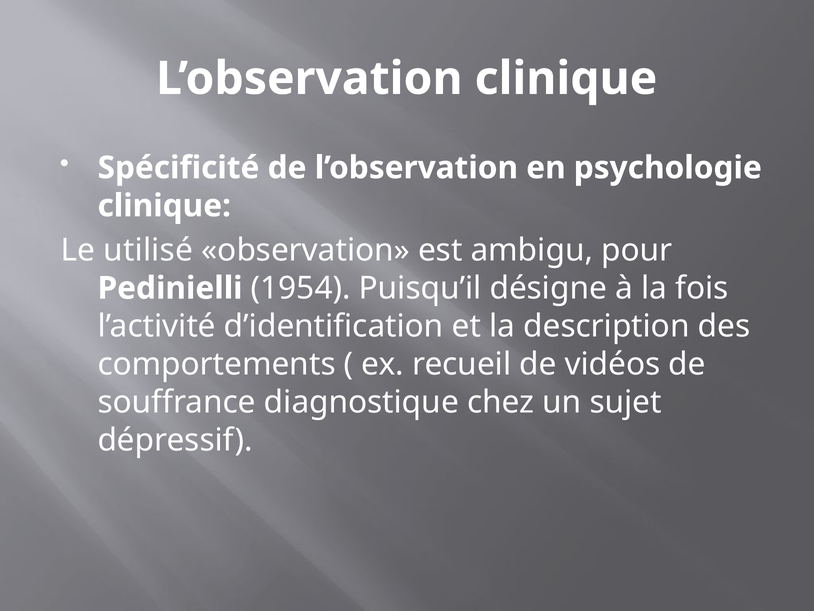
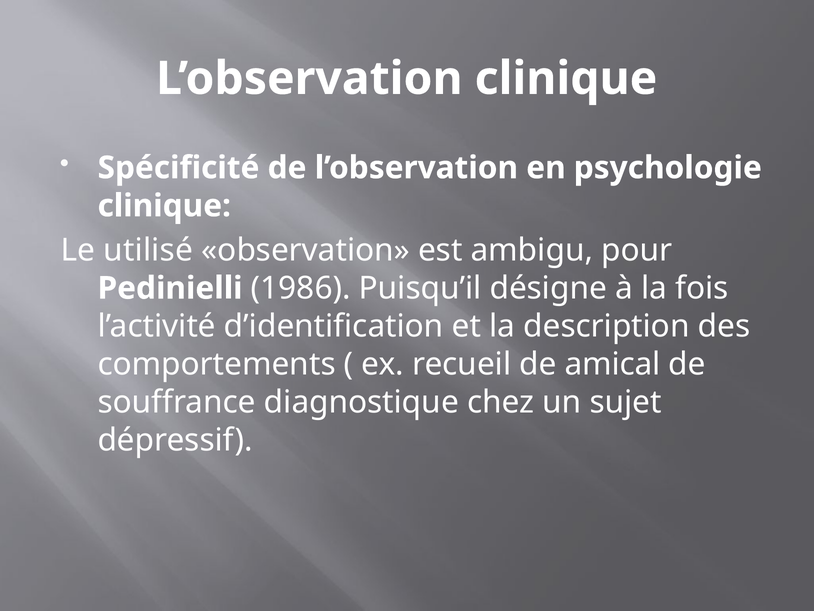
1954: 1954 -> 1986
vidéos: vidéos -> amical
